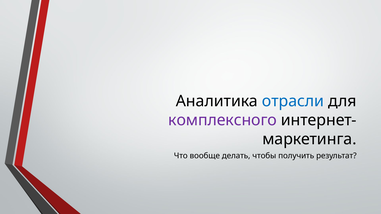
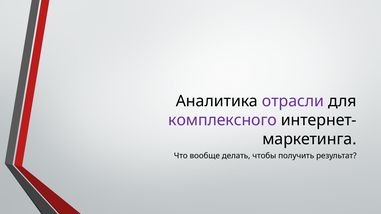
отрасли colour: blue -> purple
